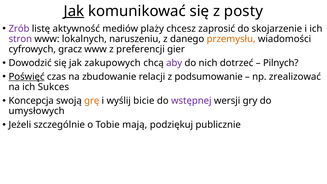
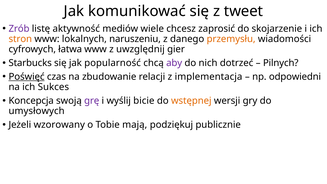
Jak at (74, 11) underline: present -> none
posty: posty -> tweet
plaży: plaży -> wiele
stron colour: purple -> orange
gracz: gracz -> łatwa
preferencji: preferencji -> uwzględnij
Dowodzić: Dowodzić -> Starbucks
zakupowych: zakupowych -> popularność
podsumowanie: podsumowanie -> implementacja
zrealizować: zrealizować -> odpowiedni
grę colour: orange -> purple
wstępnej colour: purple -> orange
szczególnie: szczególnie -> wzorowany
